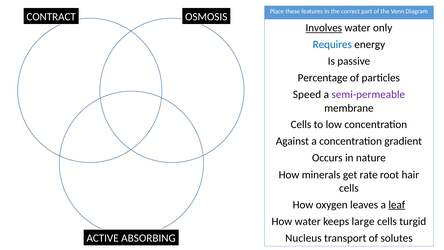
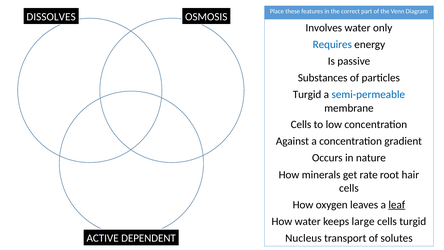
CONTRACT: CONTRACT -> DISSOLVES
Involves underline: present -> none
Percentage: Percentage -> Substances
Speed at (307, 95): Speed -> Turgid
semi-permeable colour: purple -> blue
ABSORBING: ABSORBING -> DEPENDENT
